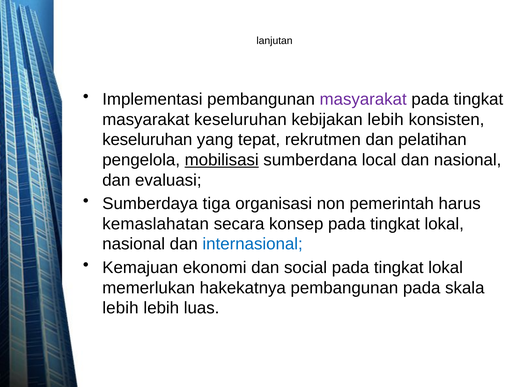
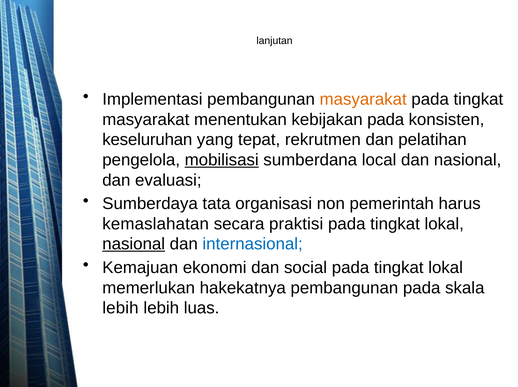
masyarakat at (363, 99) colour: purple -> orange
masyarakat keseluruhan: keseluruhan -> menentukan
kebijakan lebih: lebih -> pada
tiga: tiga -> tata
konsep: konsep -> praktisi
nasional at (134, 244) underline: none -> present
